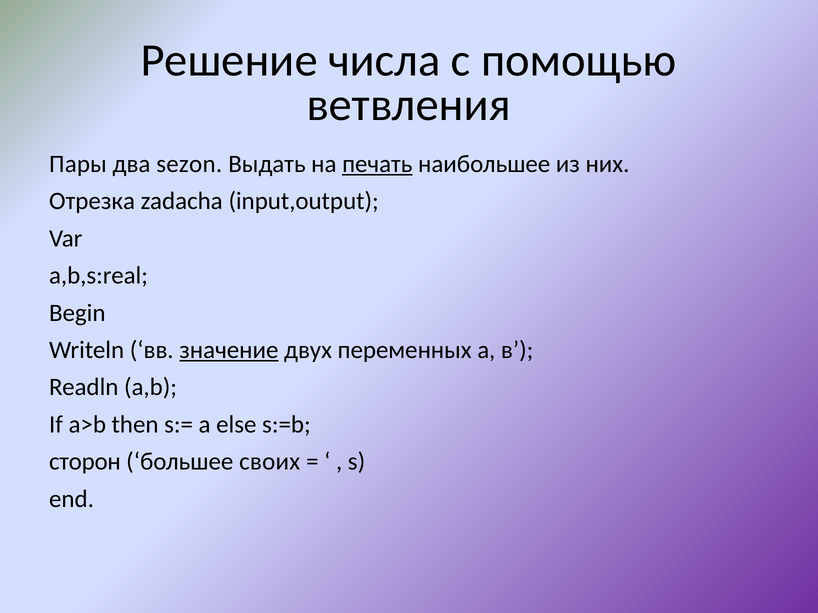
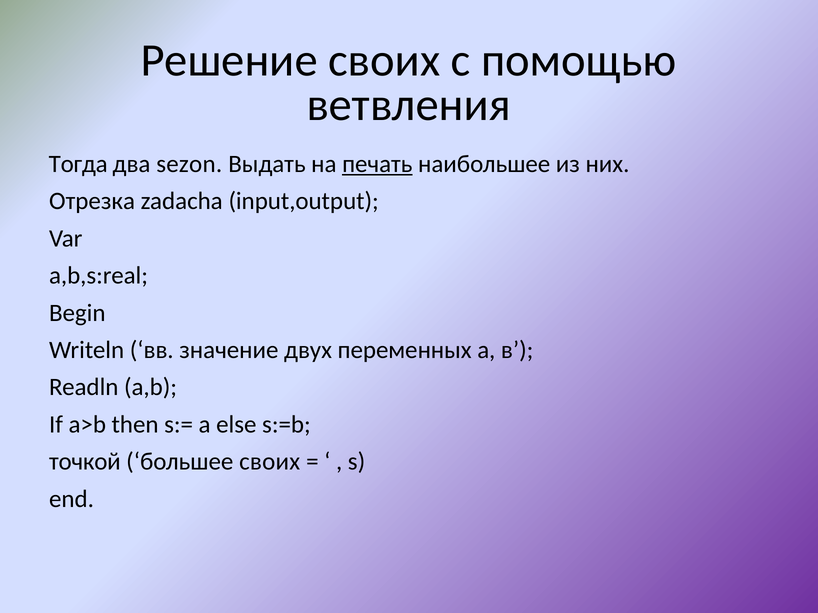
Решение числа: числа -> своих
Пары: Пары -> Тогда
значение underline: present -> none
сторон: сторон -> точкой
